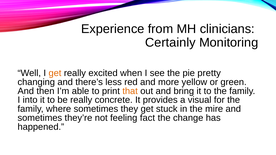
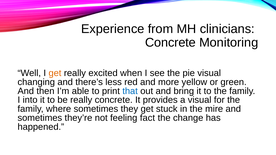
Certainly at (170, 43): Certainly -> Concrete
pie pretty: pretty -> visual
that colour: orange -> blue
